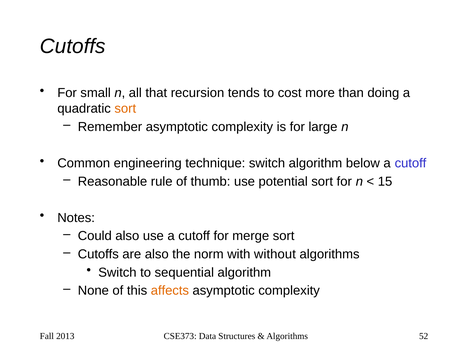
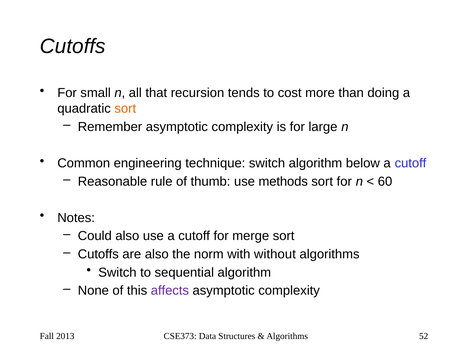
potential: potential -> methods
15: 15 -> 60
affects colour: orange -> purple
